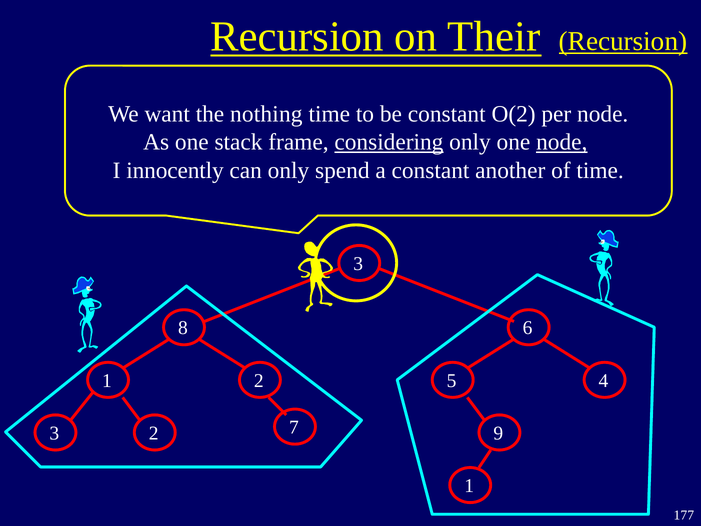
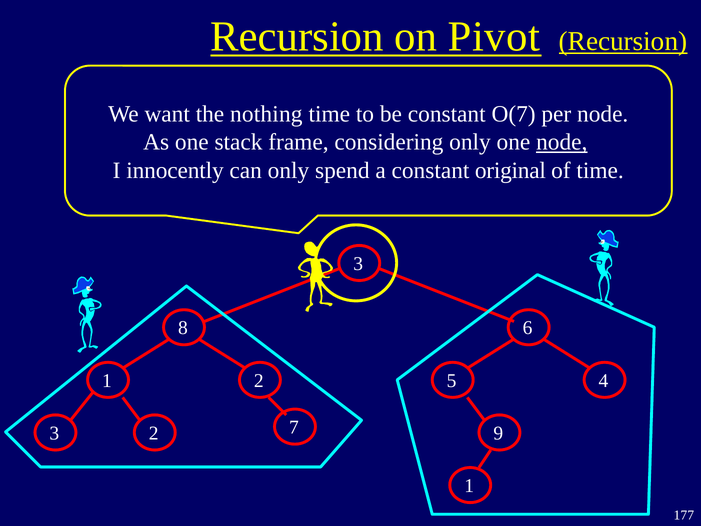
Their: Their -> Pivot
O(2: O(2 -> O(7
considering underline: present -> none
another: another -> original
